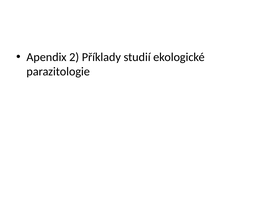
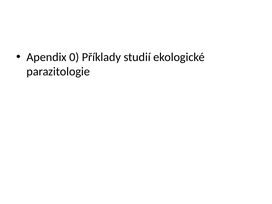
2: 2 -> 0
